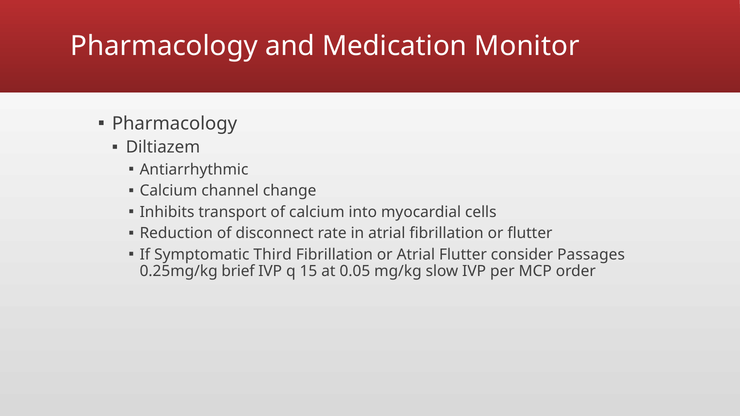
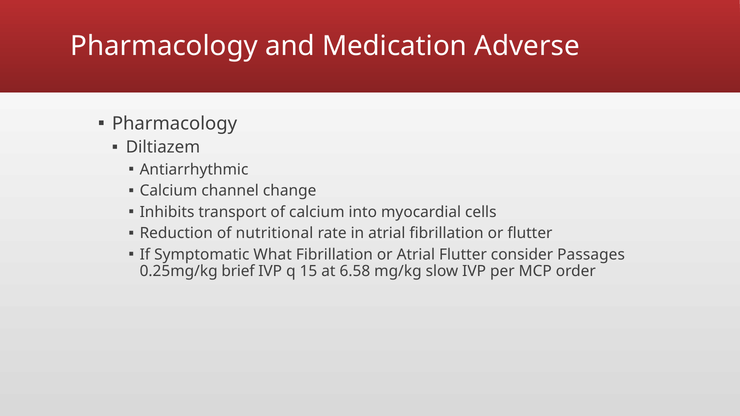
Monitor: Monitor -> Adverse
disconnect: disconnect -> nutritional
Third: Third -> What
0.05: 0.05 -> 6.58
